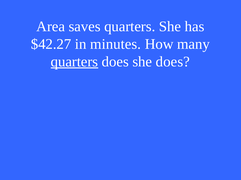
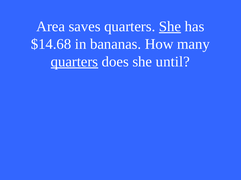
She at (170, 27) underline: none -> present
$42.27: $42.27 -> $14.68
minutes: minutes -> bananas
she does: does -> until
